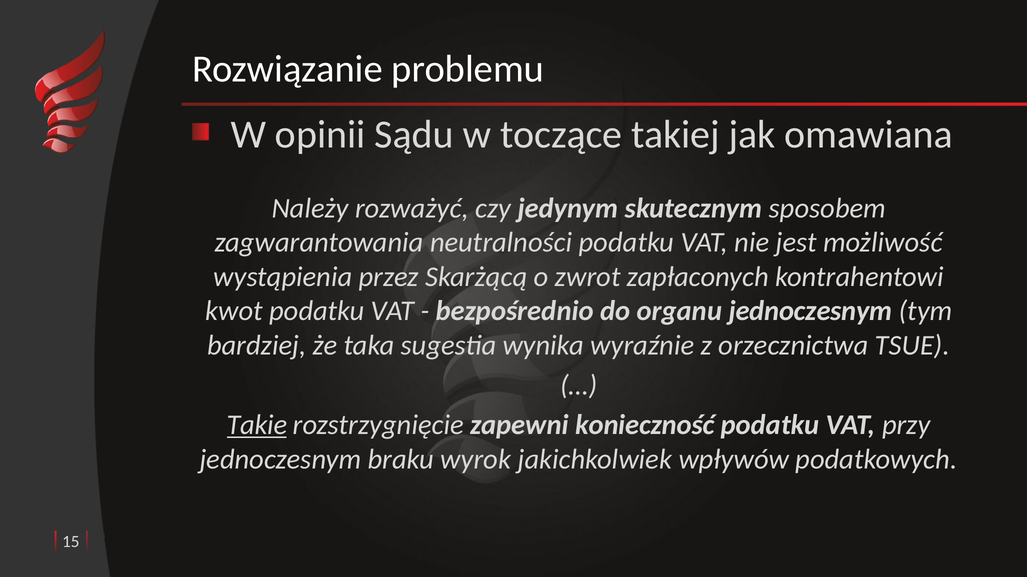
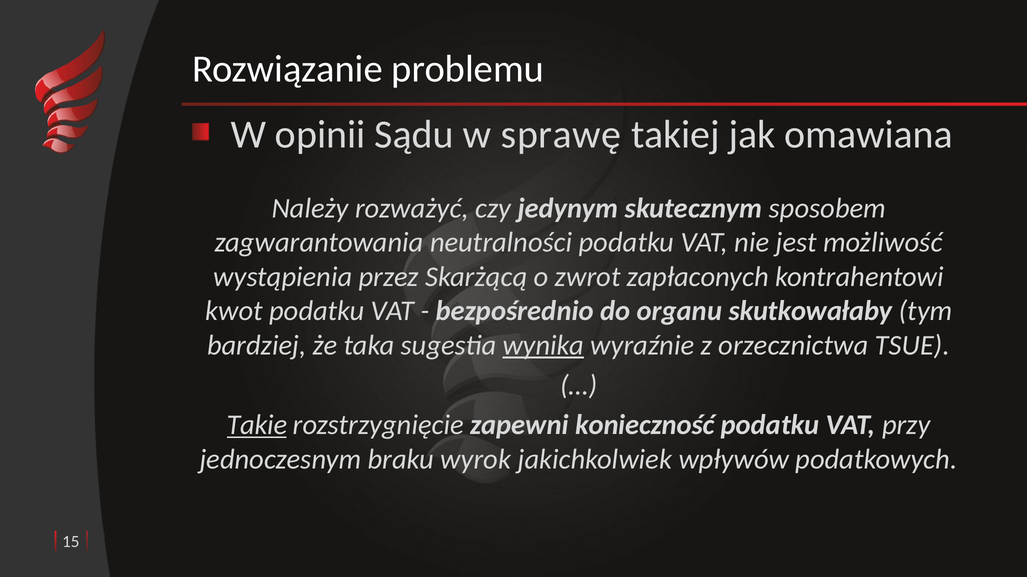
toczące: toczące -> sprawę
organu jednoczesnym: jednoczesnym -> skutkowałaby
wynika underline: none -> present
